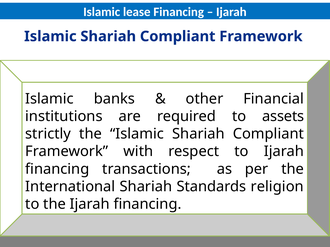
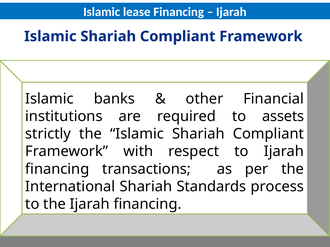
religion: religion -> process
